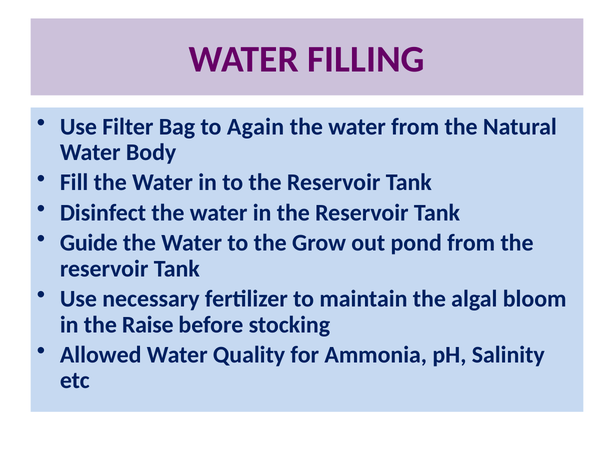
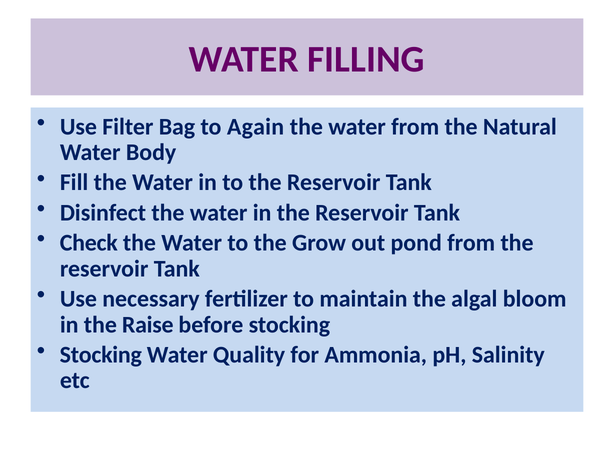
Guide: Guide -> Check
Allowed at (101, 354): Allowed -> Stocking
